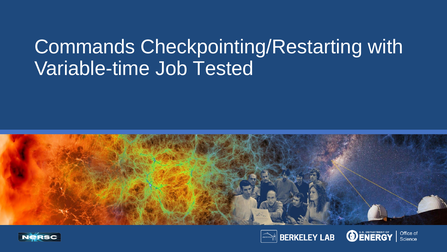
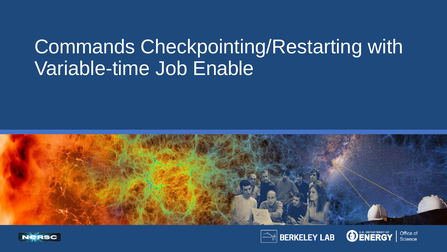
Tested: Tested -> Enable
